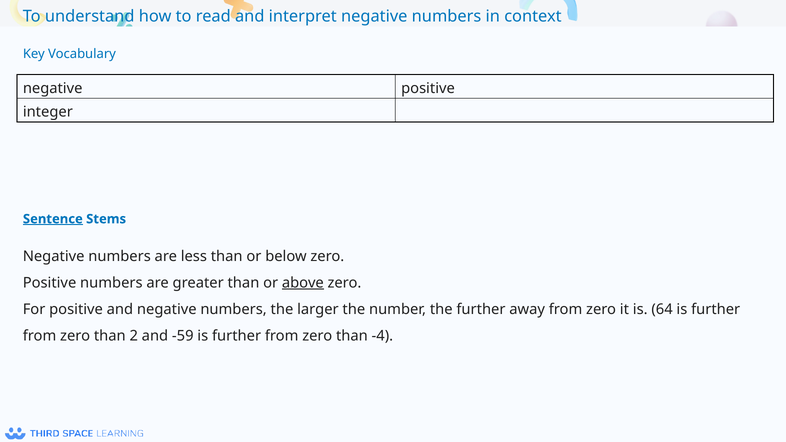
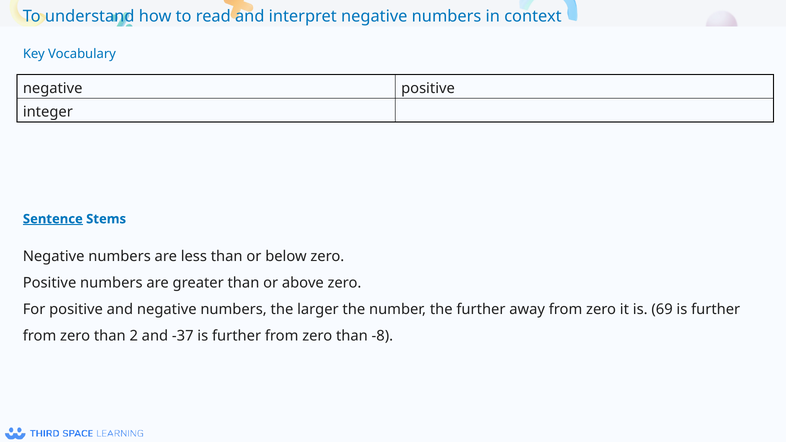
above underline: present -> none
64: 64 -> 69
-59: -59 -> -37
-4: -4 -> -8
